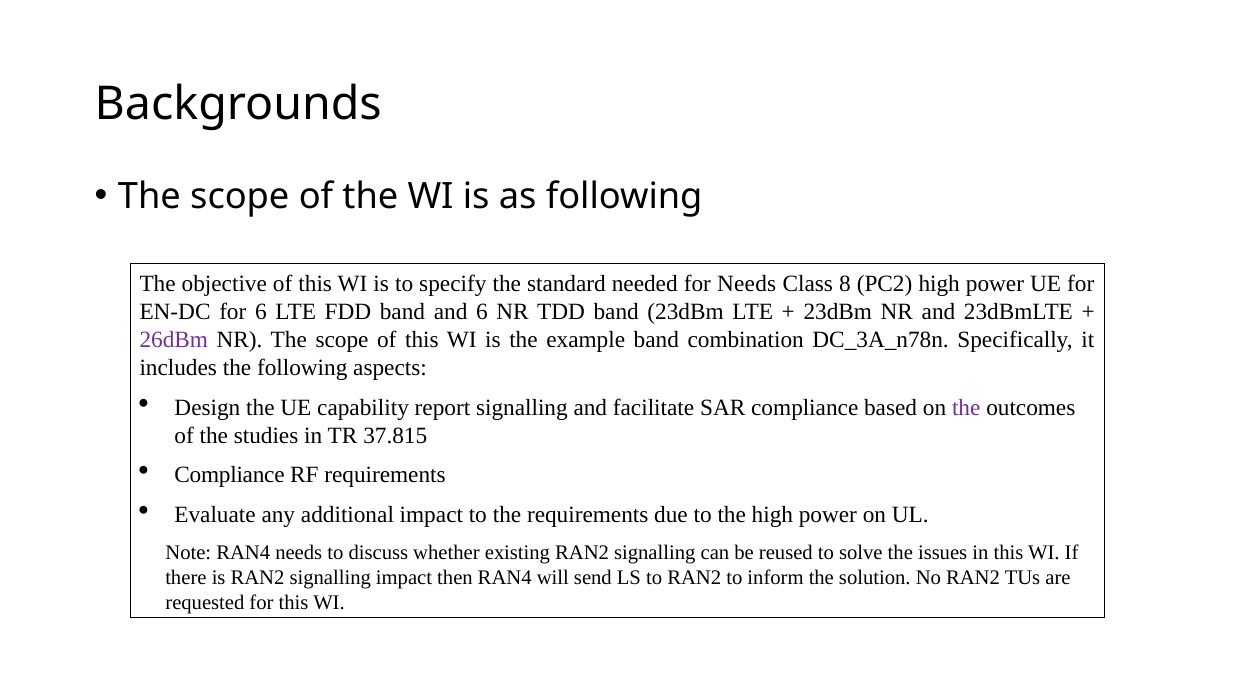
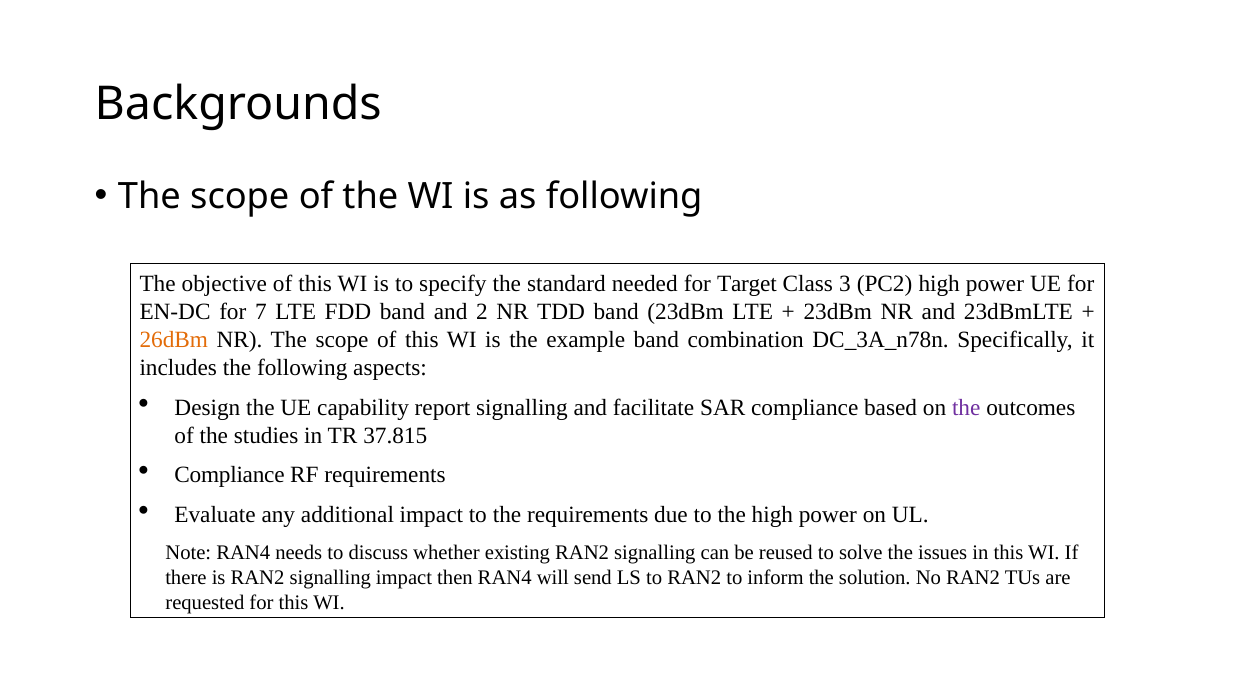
for Needs: Needs -> Target
8: 8 -> 3
for 6: 6 -> 7
and 6: 6 -> 2
26dBm colour: purple -> orange
